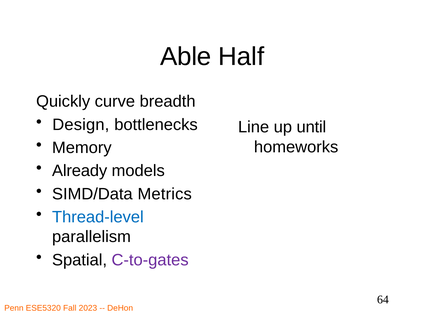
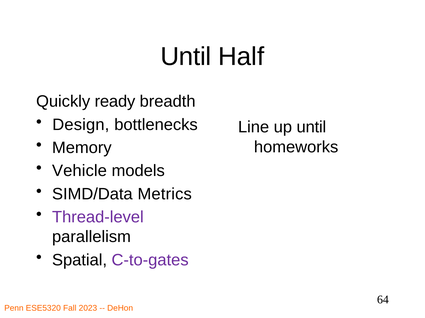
Able at (186, 57): Able -> Until
curve: curve -> ready
Already: Already -> Vehicle
Thread-level colour: blue -> purple
